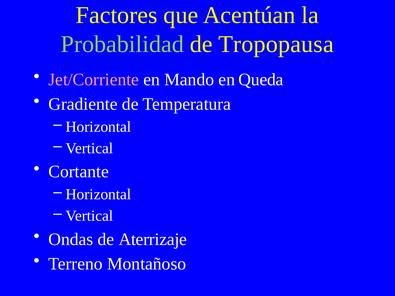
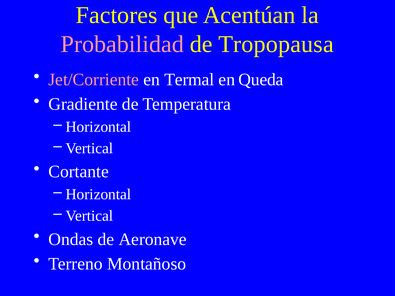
Probabilidad colour: light green -> pink
Mando: Mando -> Termal
Aterrizaje: Aterrizaje -> Aeronave
